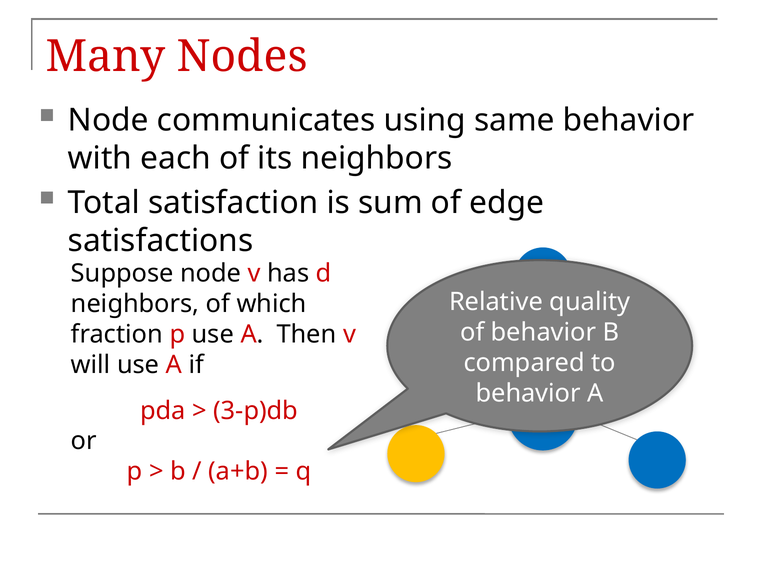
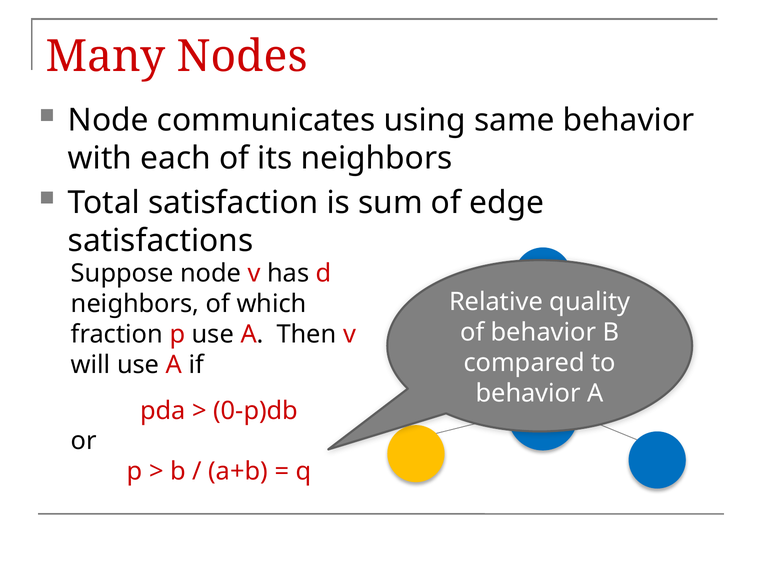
3-p)db: 3-p)db -> 0-p)db
